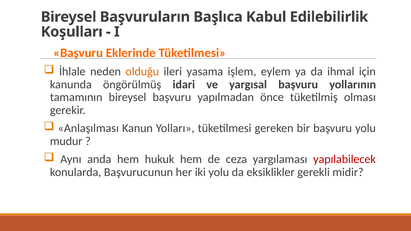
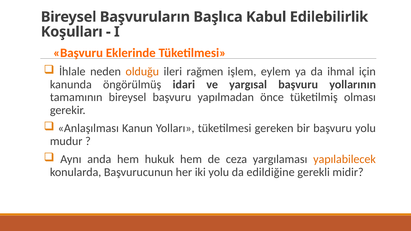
yasama: yasama -> rağmen
yapılabilecek colour: red -> orange
eksiklikler: eksiklikler -> edildiğine
